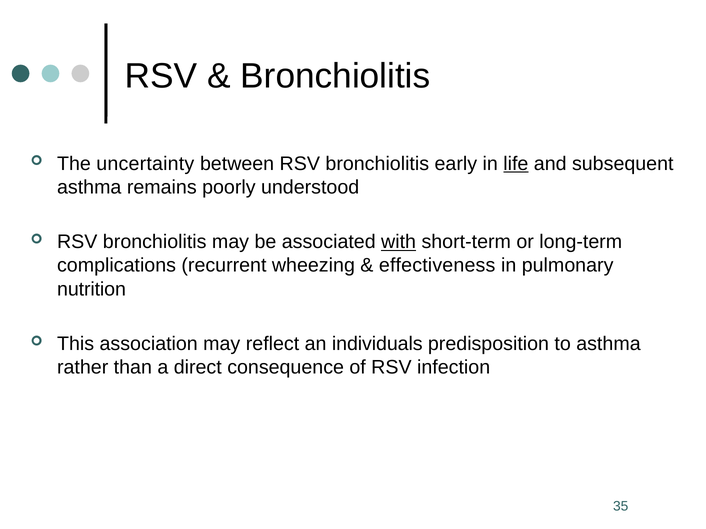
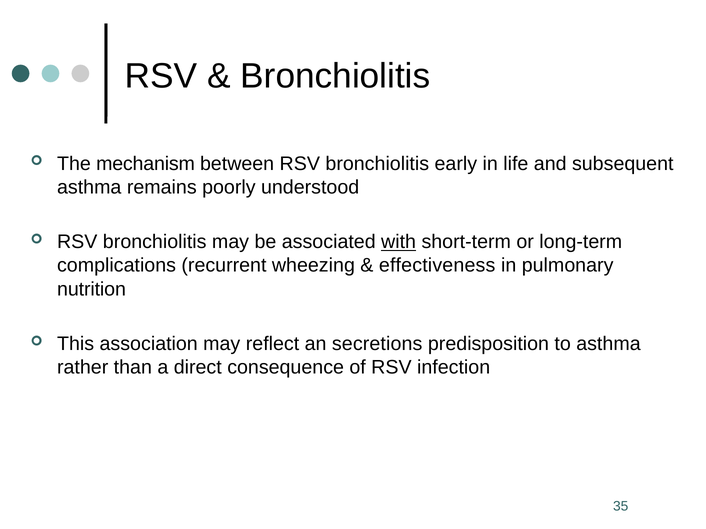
uncertainty: uncertainty -> mechanism
life underline: present -> none
individuals: individuals -> secretions
